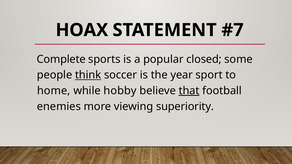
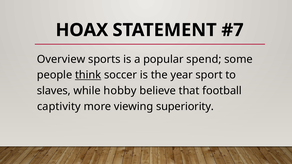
Complete: Complete -> Overview
closed: closed -> spend
home: home -> slaves
that underline: present -> none
enemies: enemies -> captivity
